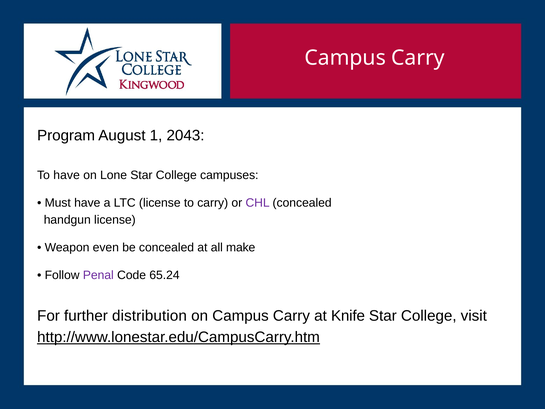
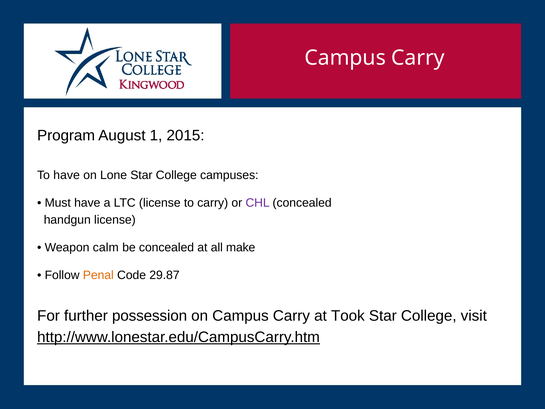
2043: 2043 -> 2015
even: even -> calm
Penal colour: purple -> orange
65.24: 65.24 -> 29.87
distribution: distribution -> possession
Knife: Knife -> Took
